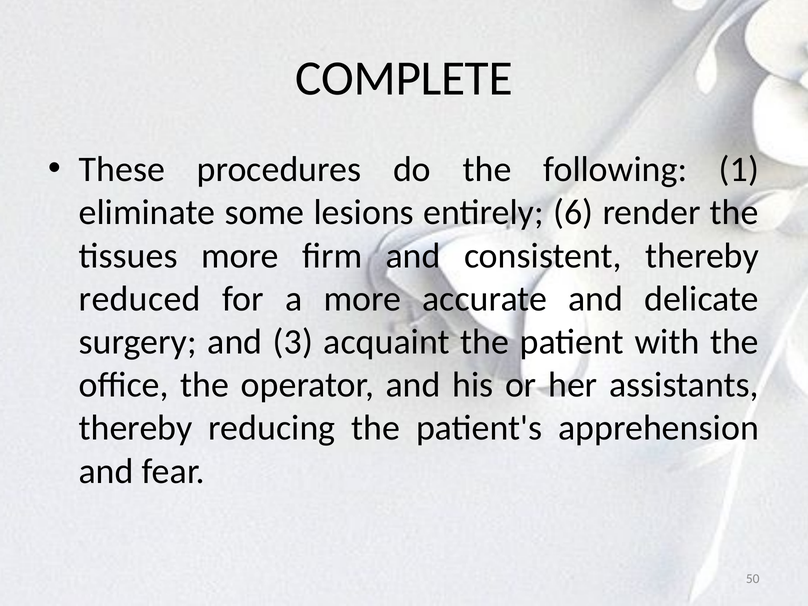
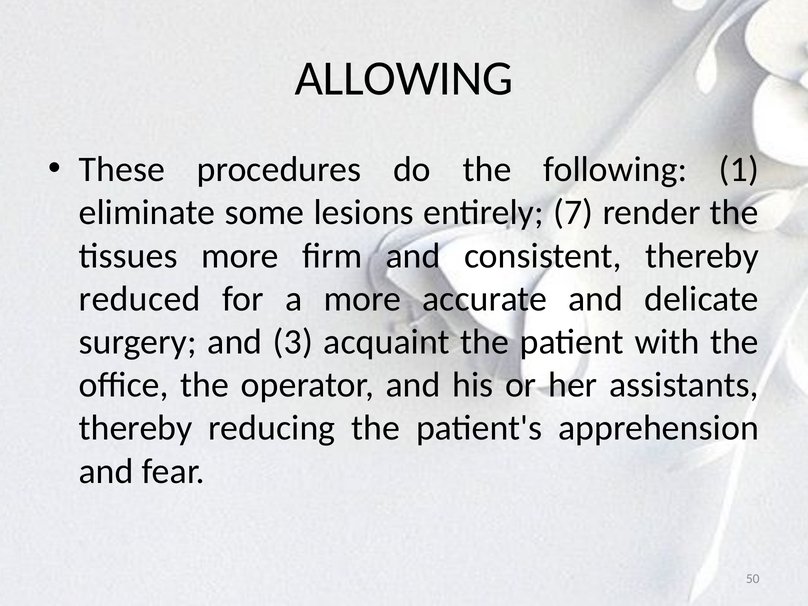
COMPLETE: COMPLETE -> ALLOWING
6: 6 -> 7
